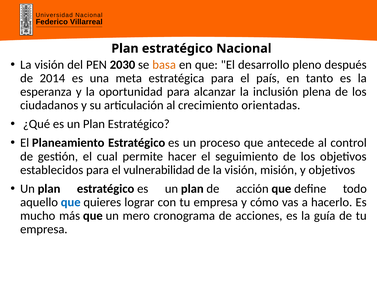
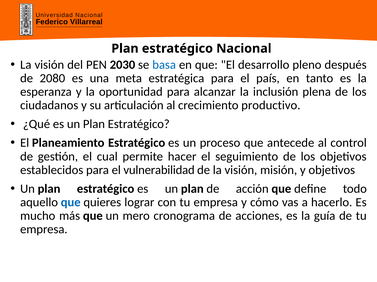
basa colour: orange -> blue
2014: 2014 -> 2080
orientadas: orientadas -> productivo
